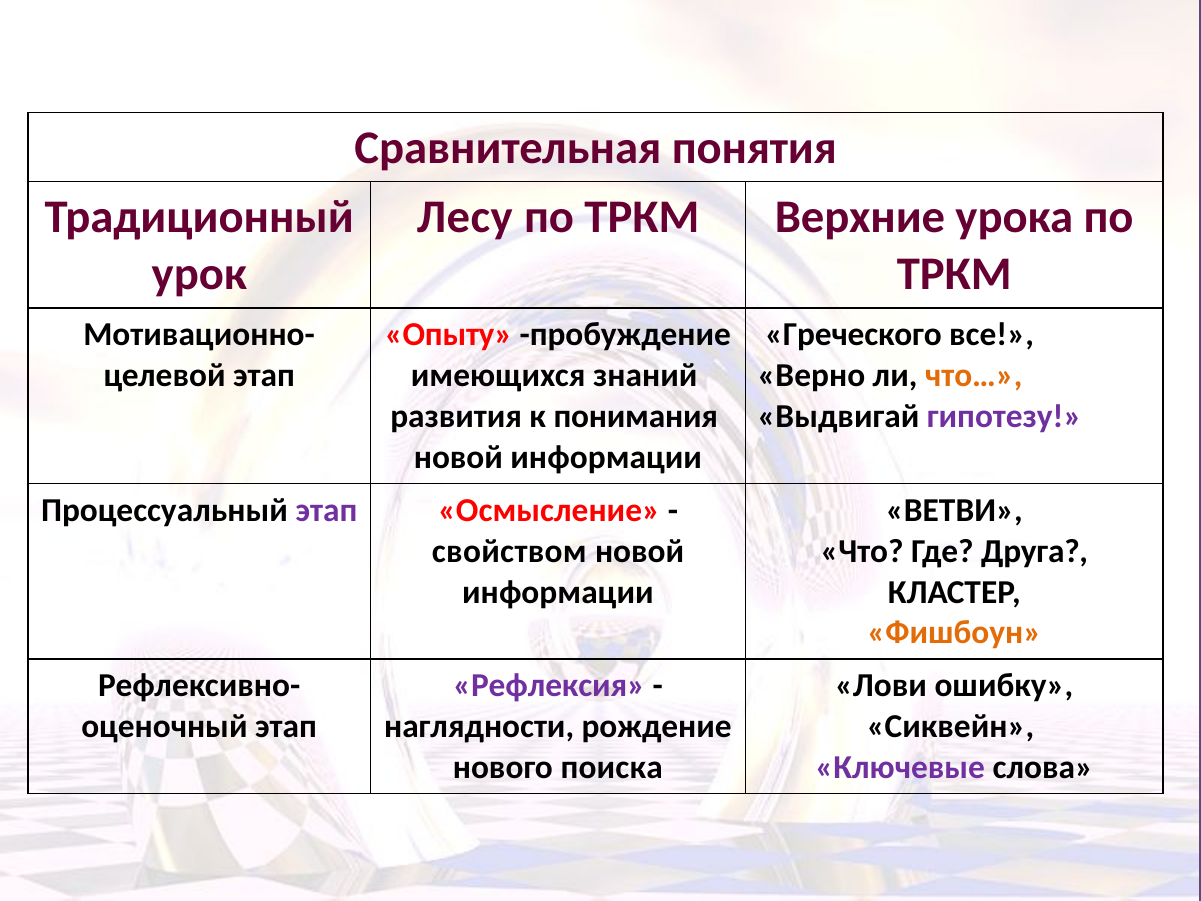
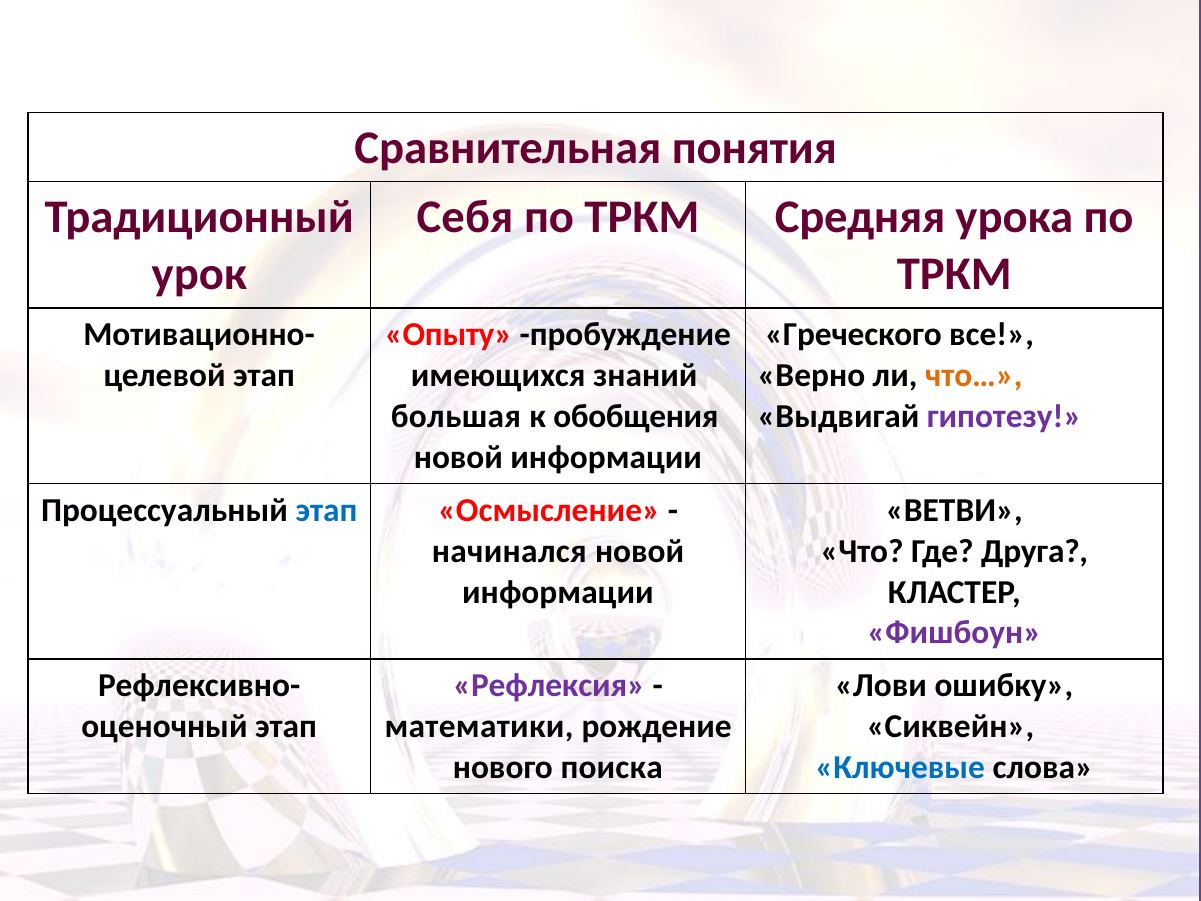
Лесу: Лесу -> Себя
Верхние: Верхние -> Средняя
развития: развития -> большая
понимания: понимания -> обобщения
этап at (326, 510) colour: purple -> blue
свойством: свойством -> начинался
Фишбоун colour: orange -> purple
наглядности: наглядности -> математики
Ключевые colour: purple -> blue
